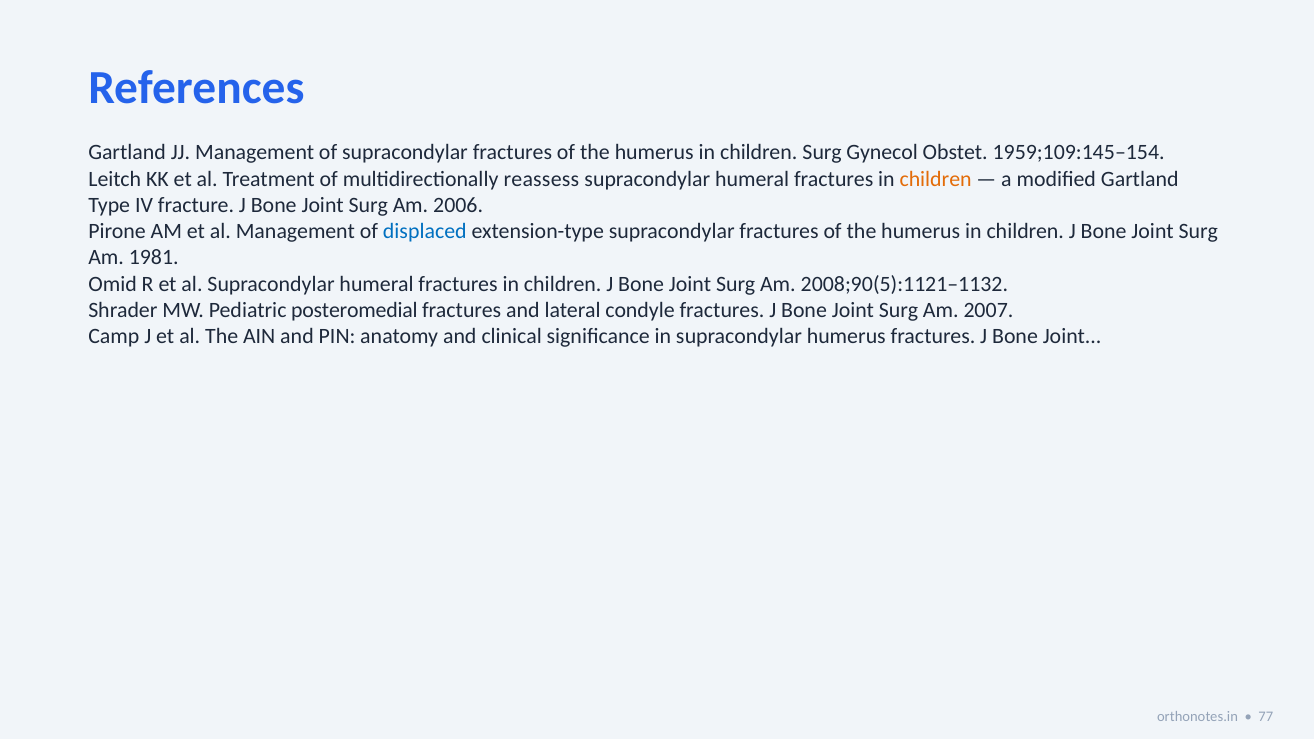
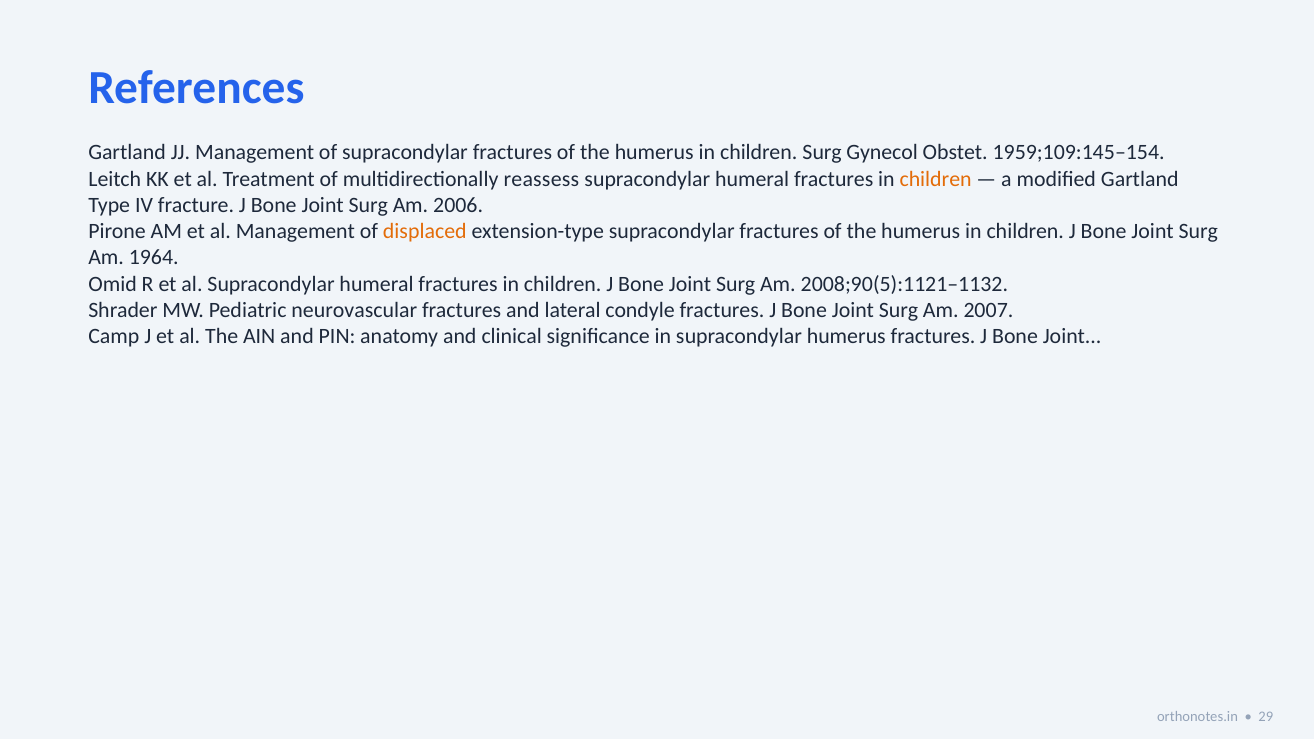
displaced colour: blue -> orange
1981: 1981 -> 1964
posteromedial: posteromedial -> neurovascular
77: 77 -> 29
